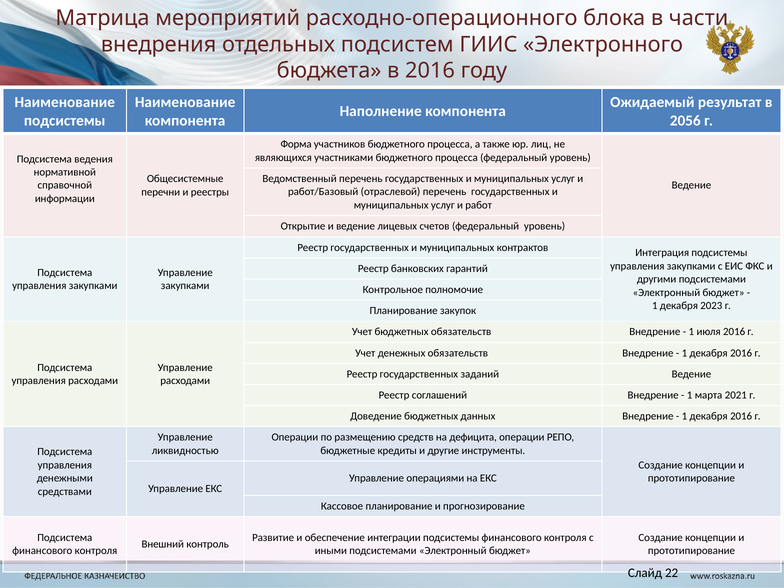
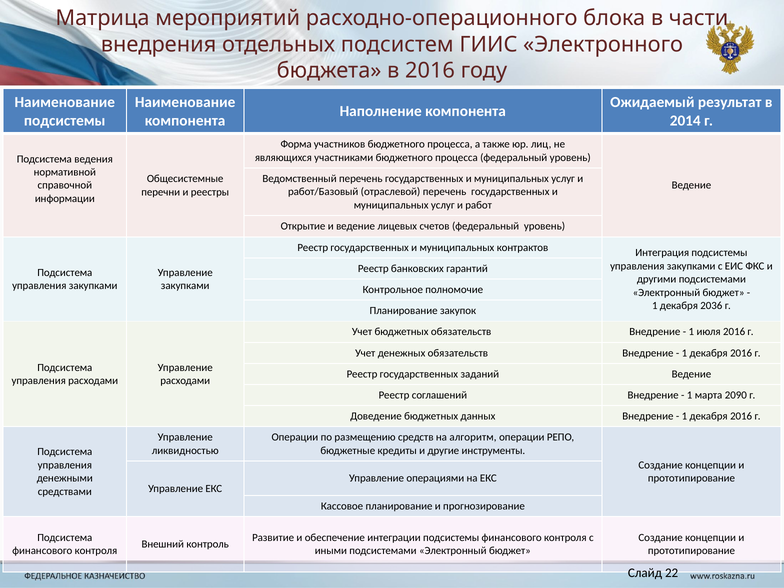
2056: 2056 -> 2014
2023: 2023 -> 2036
2021: 2021 -> 2090
дефицита: дефицита -> алгоритм
